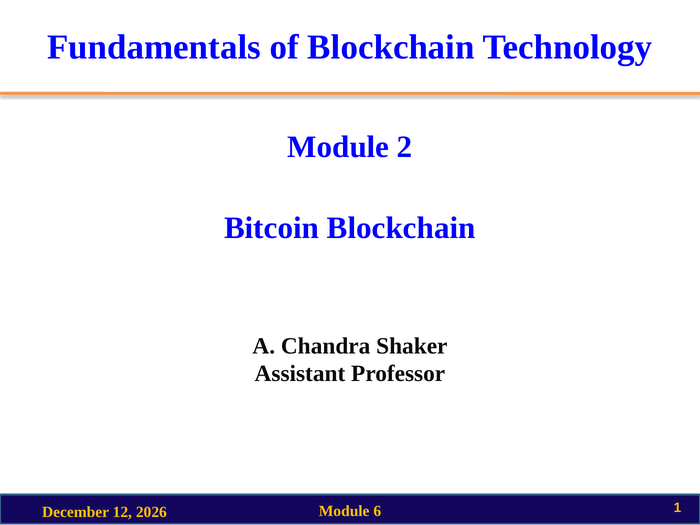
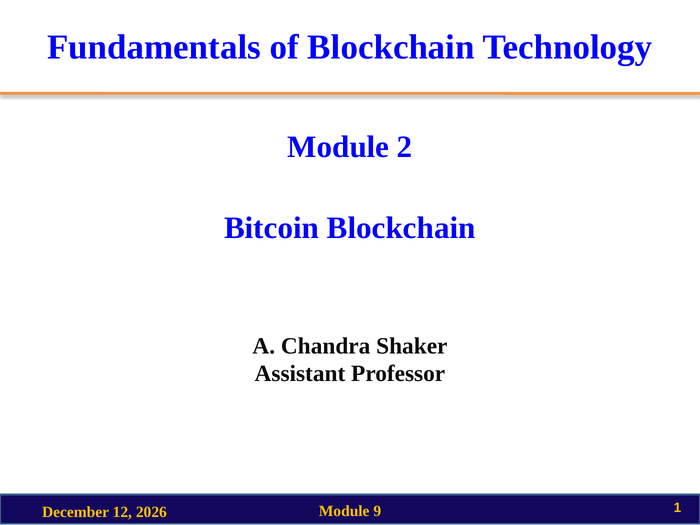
6: 6 -> 9
